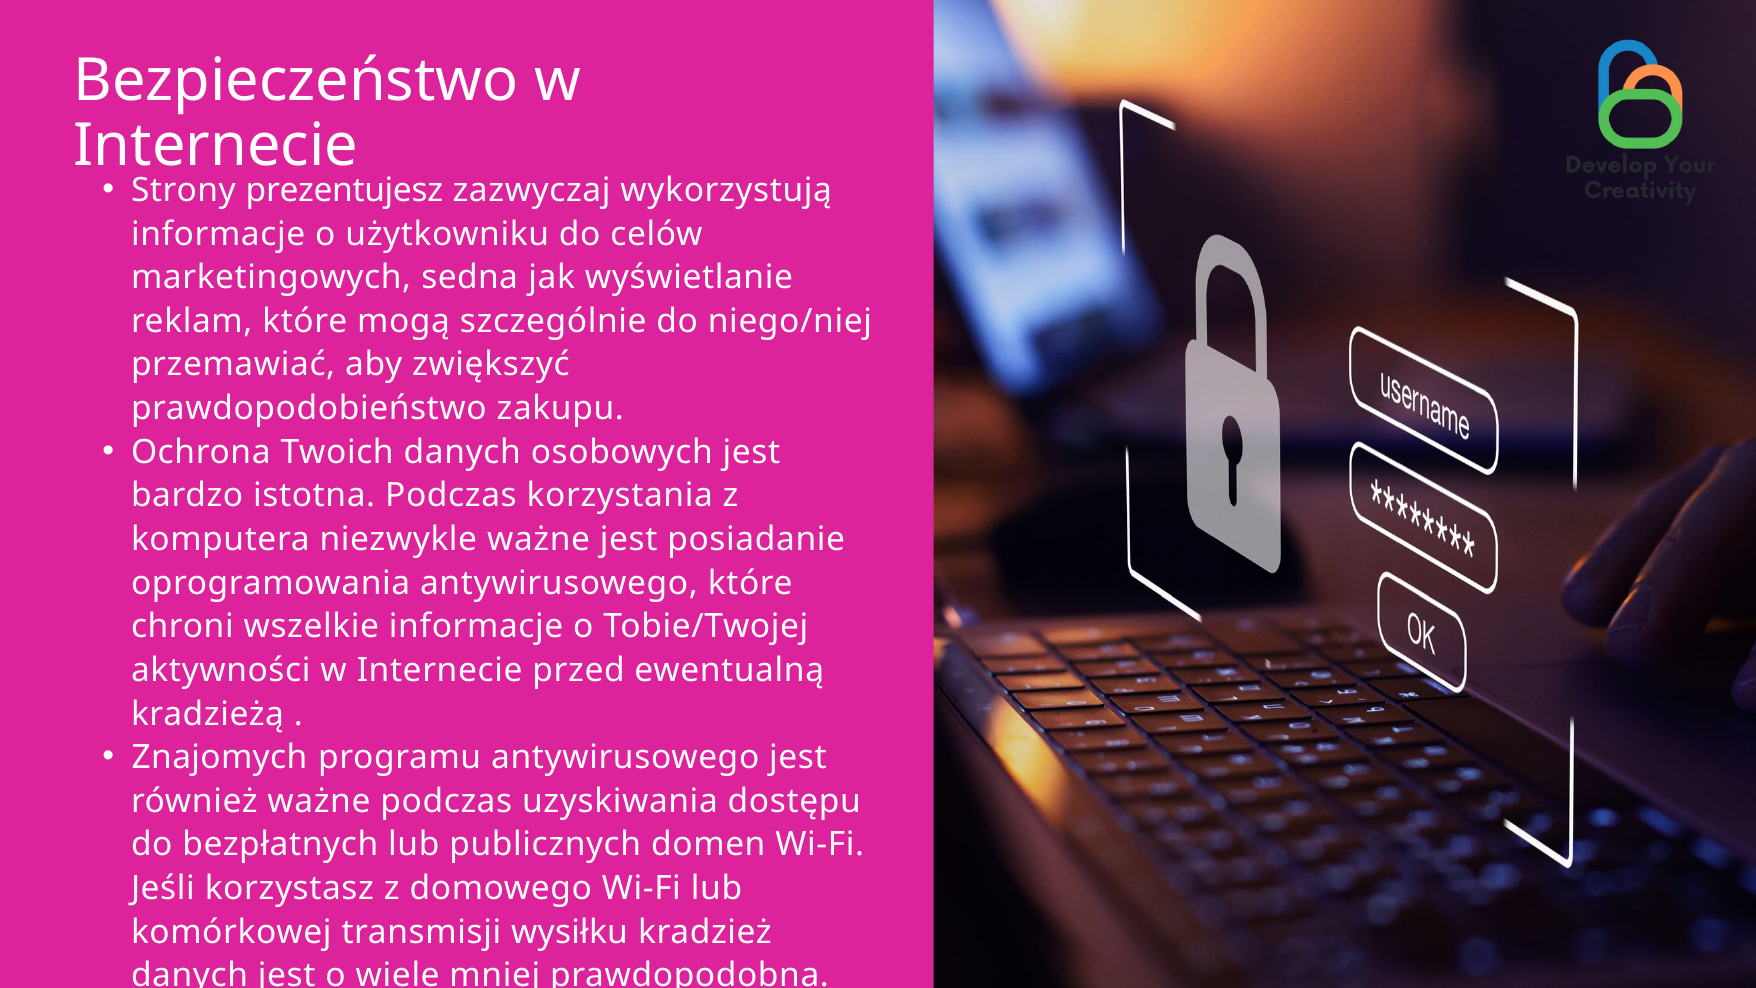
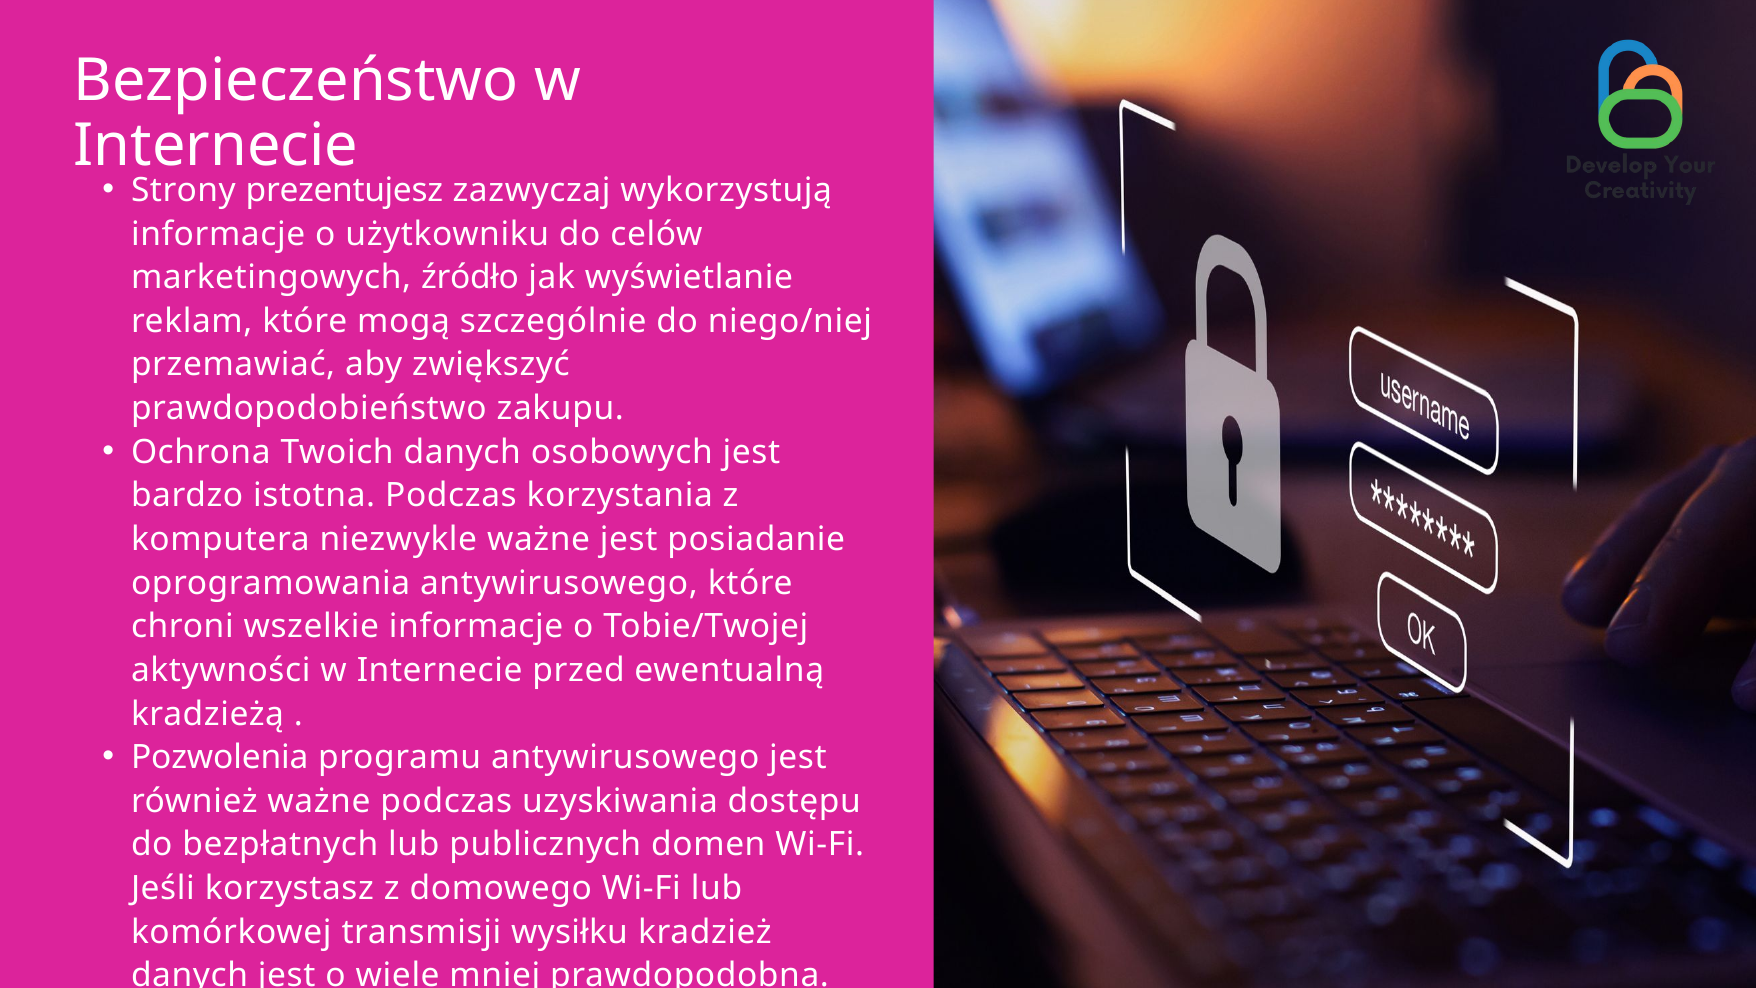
sedna: sedna -> źródło
Znajomych: Znajomych -> Pozwolenia
